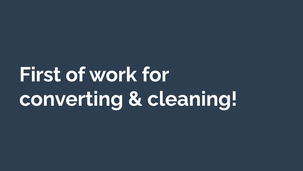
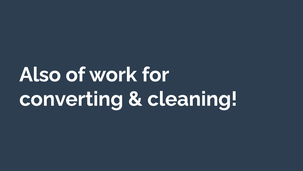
First: First -> Also
